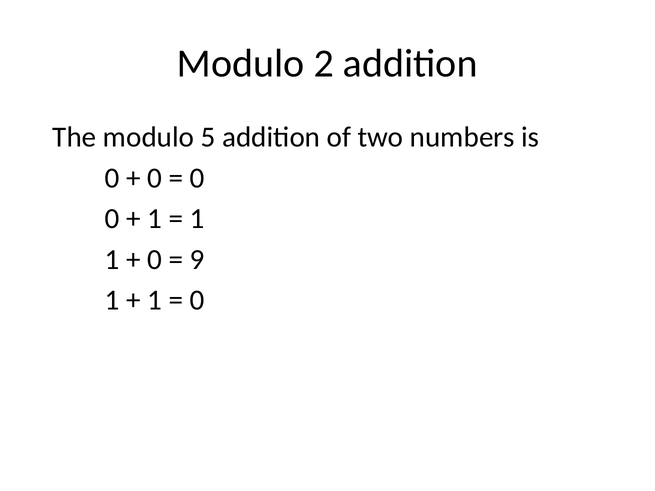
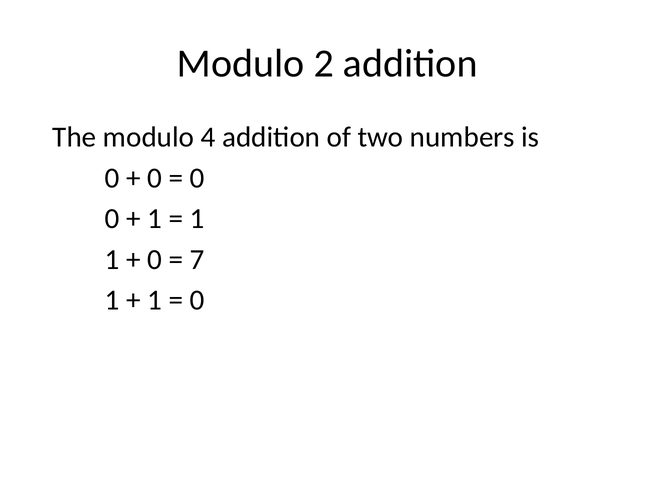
5: 5 -> 4
9: 9 -> 7
